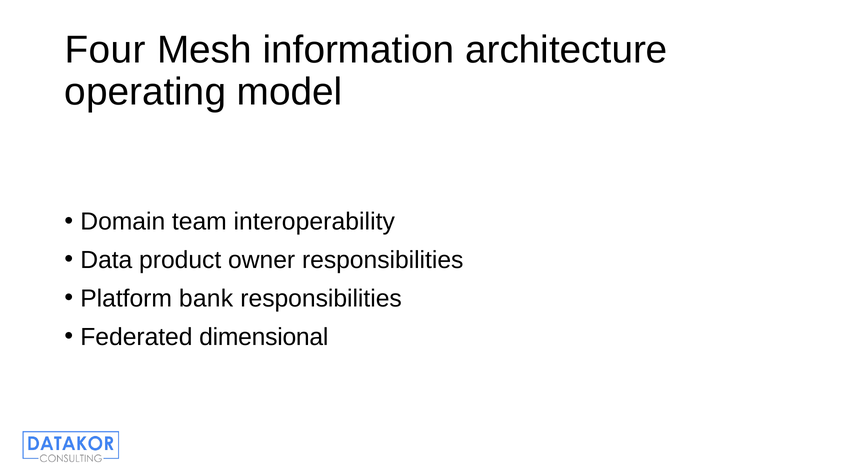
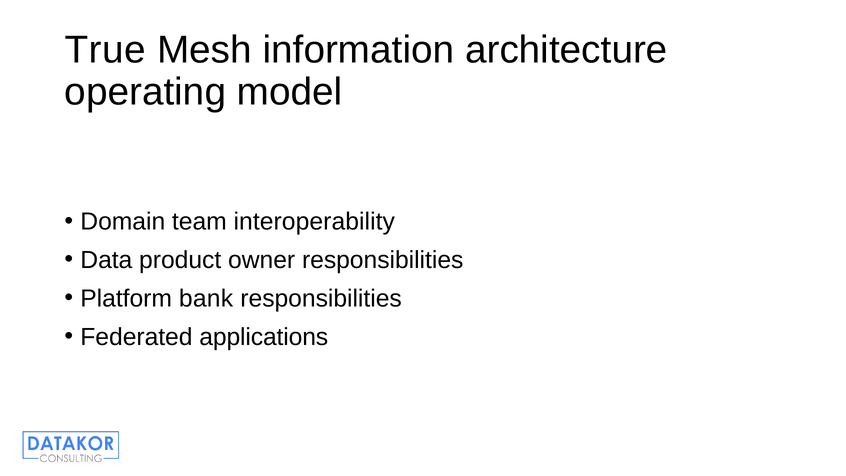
Four: Four -> True
dimensional: dimensional -> applications
